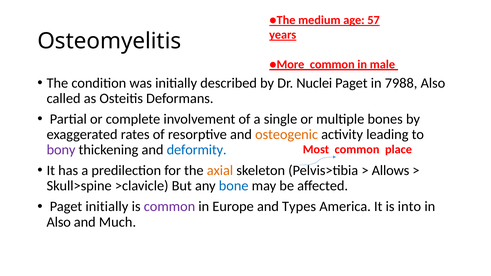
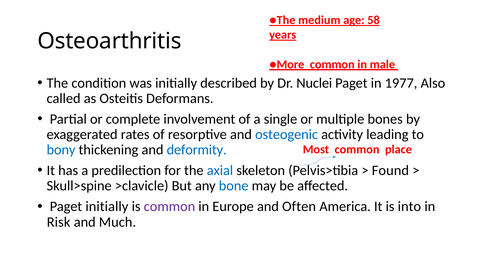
57: 57 -> 58
Osteomyelitis: Osteomyelitis -> Osteoarthritis
7988: 7988 -> 1977
osteogenic colour: orange -> blue
bony colour: purple -> blue
axial colour: orange -> blue
Allows: Allows -> Found
Types: Types -> Often
Also at (59, 222): Also -> Risk
